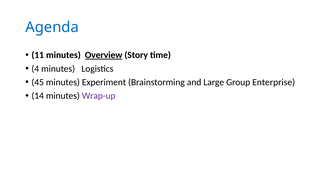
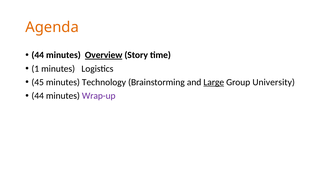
Agenda colour: blue -> orange
11 at (38, 55): 11 -> 44
4: 4 -> 1
Experiment: Experiment -> Technology
Large underline: none -> present
Enterprise: Enterprise -> University
14 at (38, 96): 14 -> 44
